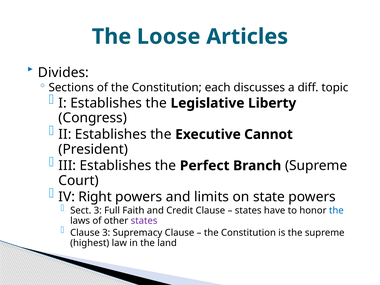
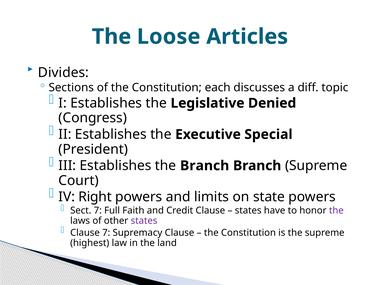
Liberty: Liberty -> Denied
Cannot: Cannot -> Special
the Perfect: Perfect -> Branch
Sect 3: 3 -> 7
the at (336, 211) colour: blue -> purple
Clause 3: 3 -> 7
